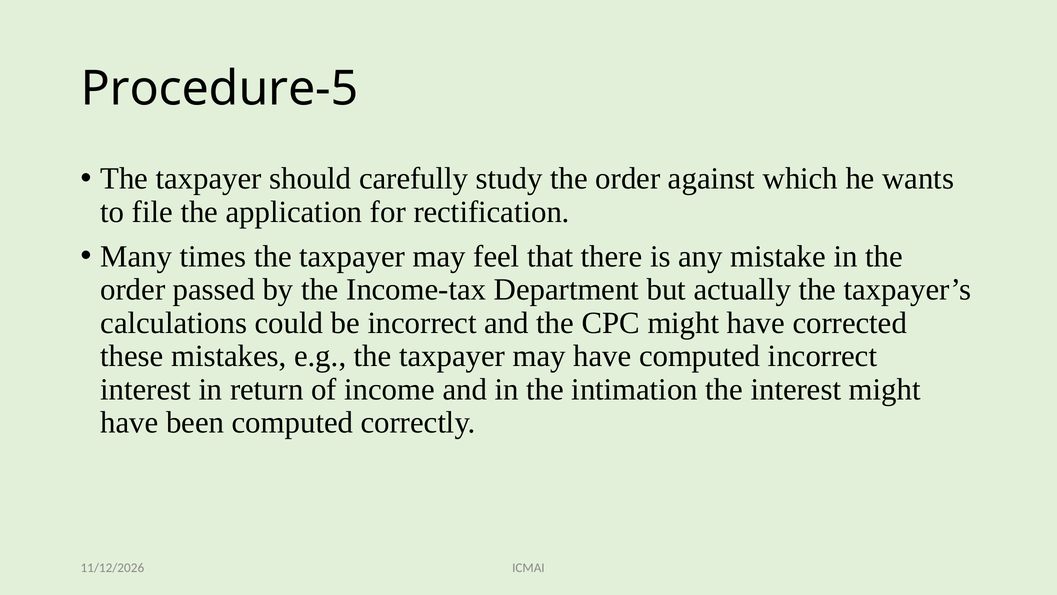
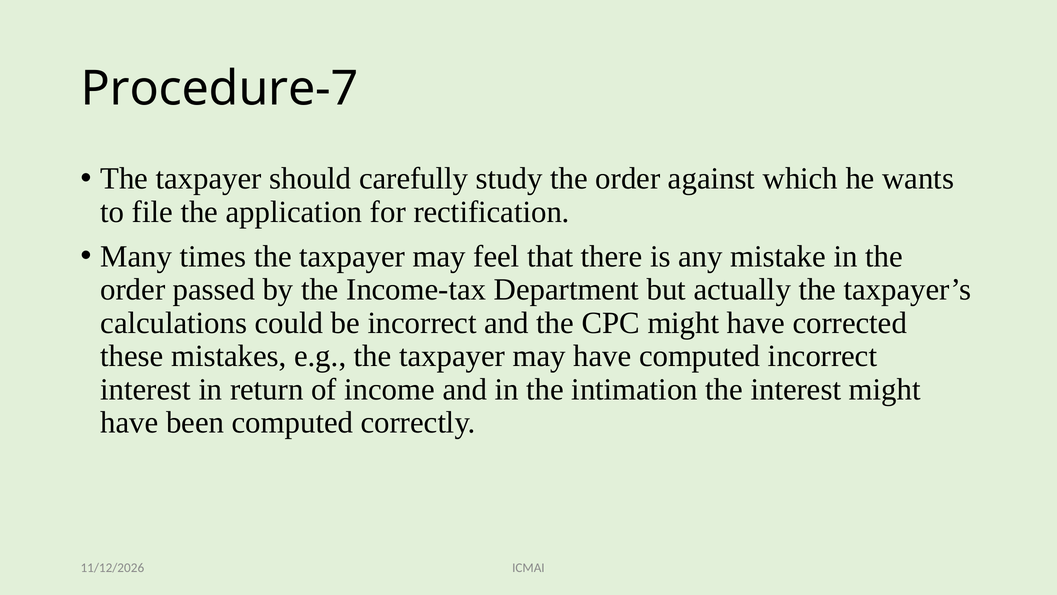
Procedure-5: Procedure-5 -> Procedure-7
